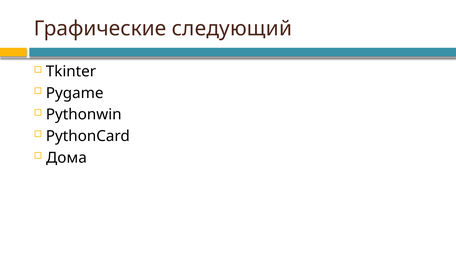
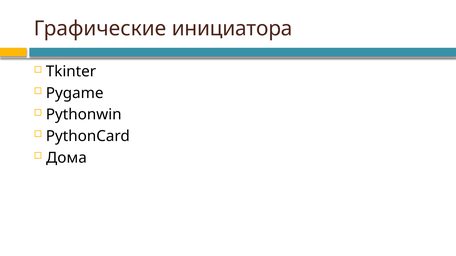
следующий: следующий -> инициатора
